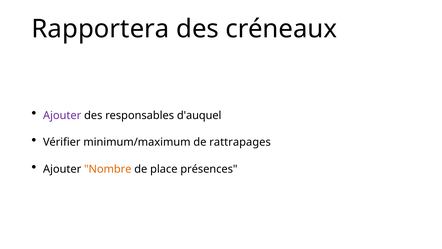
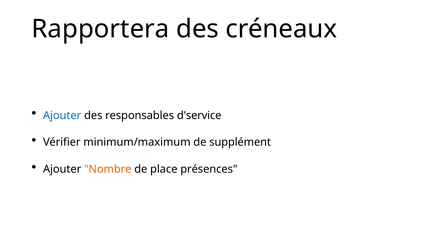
Ajouter at (62, 115) colour: purple -> blue
d'auquel: d'auquel -> d'service
rattrapages: rattrapages -> supplément
